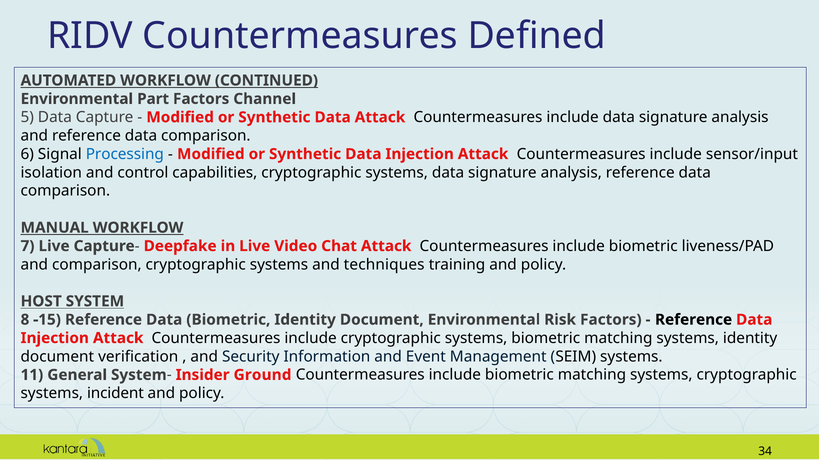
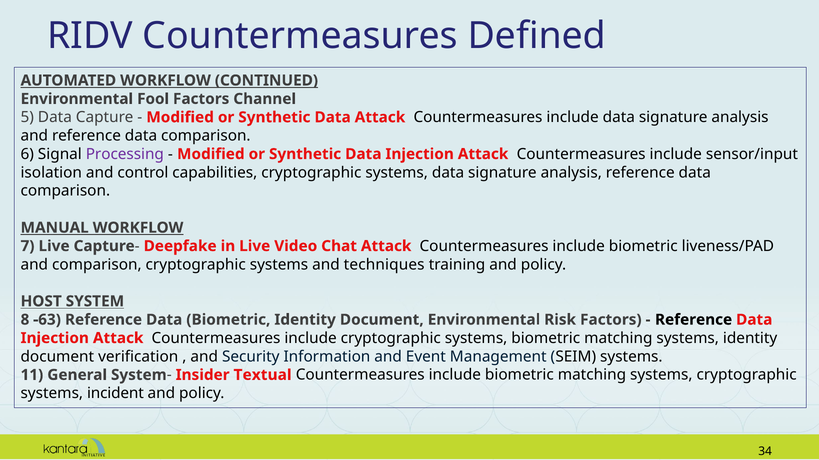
Part: Part -> Fool
Processing colour: blue -> purple
-15: -15 -> -63
Ground: Ground -> Textual
